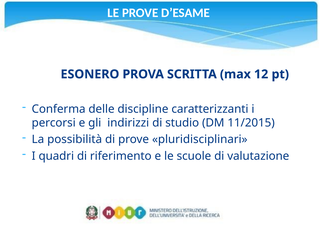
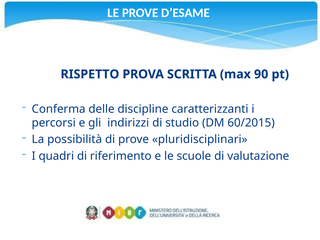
ESONERO: ESONERO -> RISPETTO
12: 12 -> 90
11/2015: 11/2015 -> 60/2015
